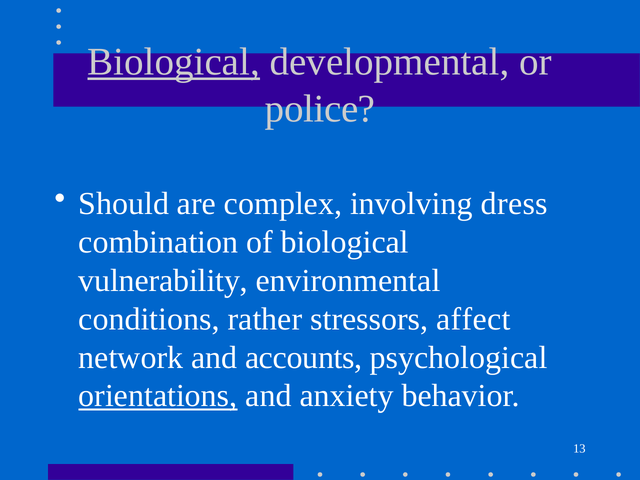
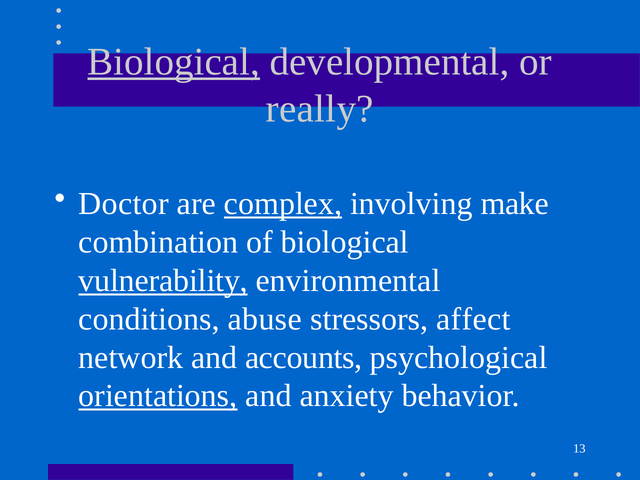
police: police -> really
Should: Should -> Doctor
complex underline: none -> present
dress: dress -> make
vulnerability underline: none -> present
rather: rather -> abuse
